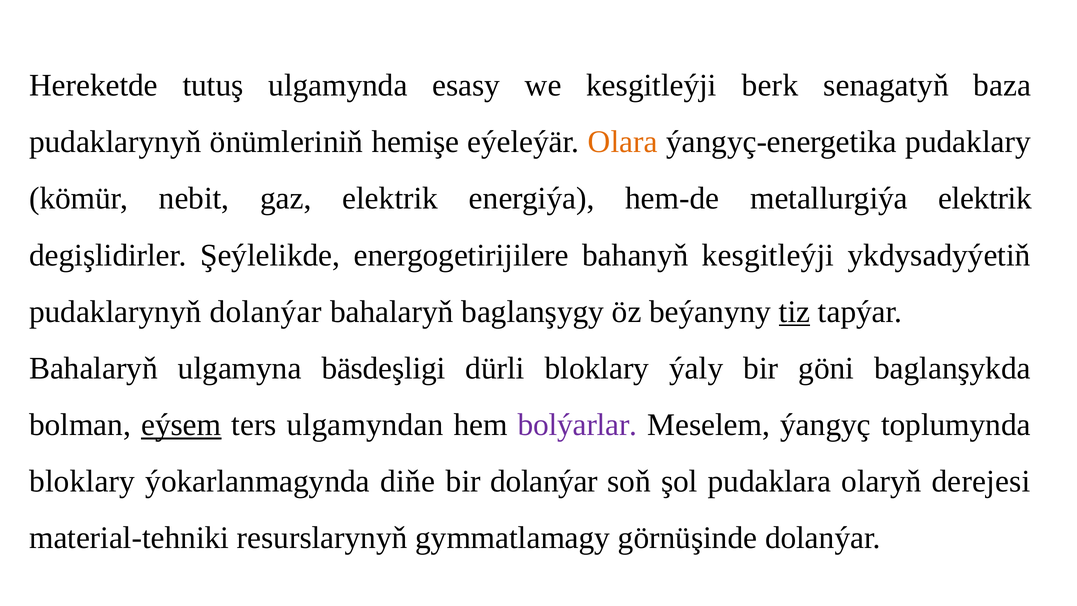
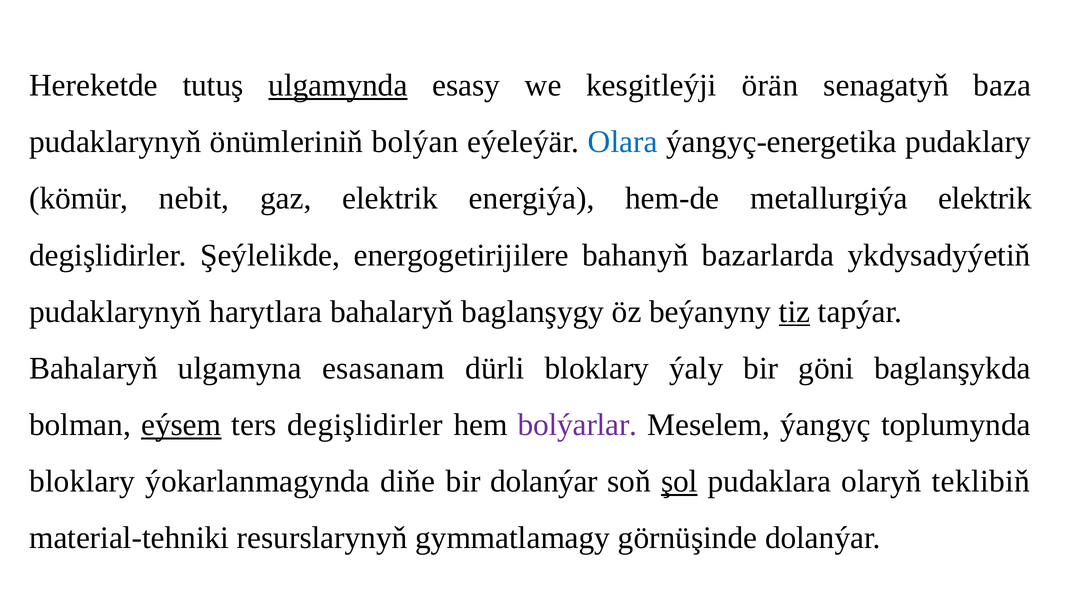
ulgamynda underline: none -> present
berk: berk -> örän
hemişe: hemişe -> bolýan
Olara colour: orange -> blue
bahanyň kesgitleýji: kesgitleýji -> bazarlarda
pudaklarynyň dolanýar: dolanýar -> harytlara
bäsdeşligi: bäsdeşligi -> esasanam
ters ulgamyndan: ulgamyndan -> degişlidirler
şol underline: none -> present
derejesi: derejesi -> teklibiň
